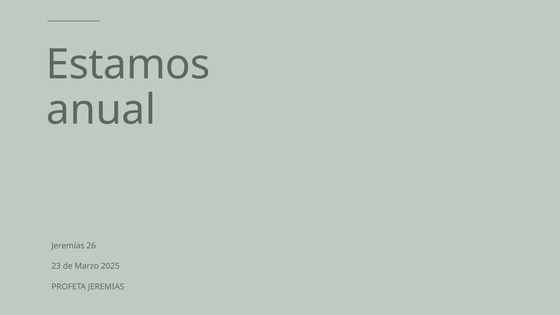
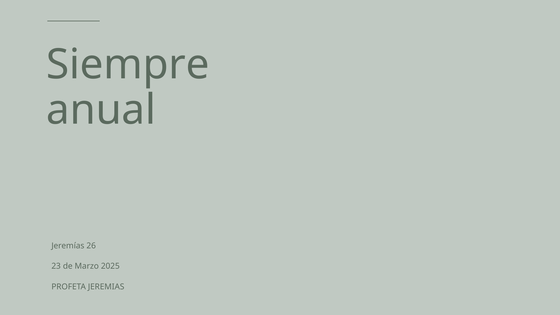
Estamos: Estamos -> Siempre
